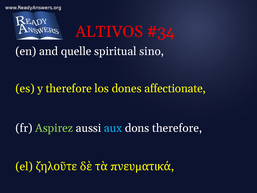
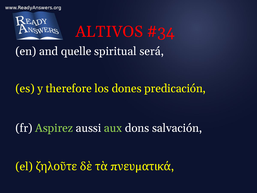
sino: sino -> será
affectionate: affectionate -> predicación
aux colour: light blue -> light green
dons therefore: therefore -> salvación
